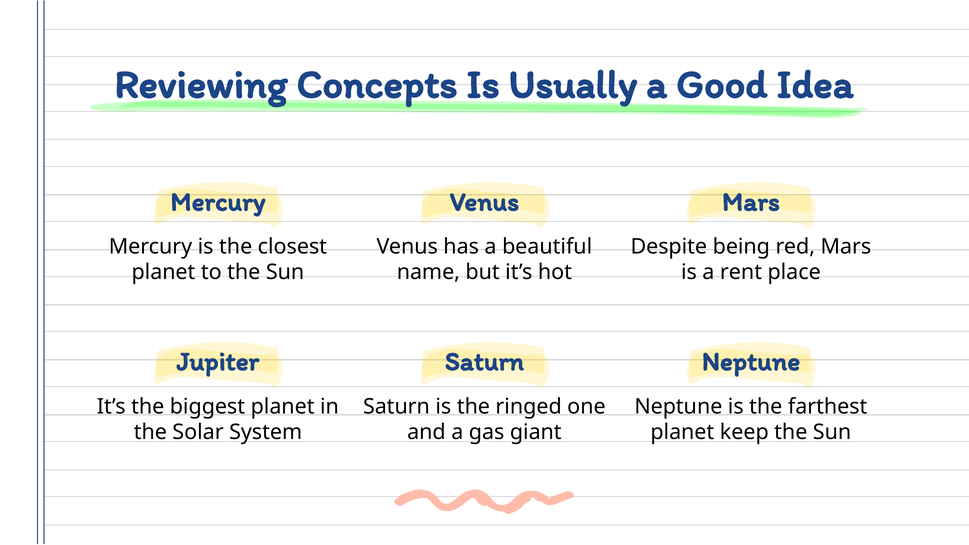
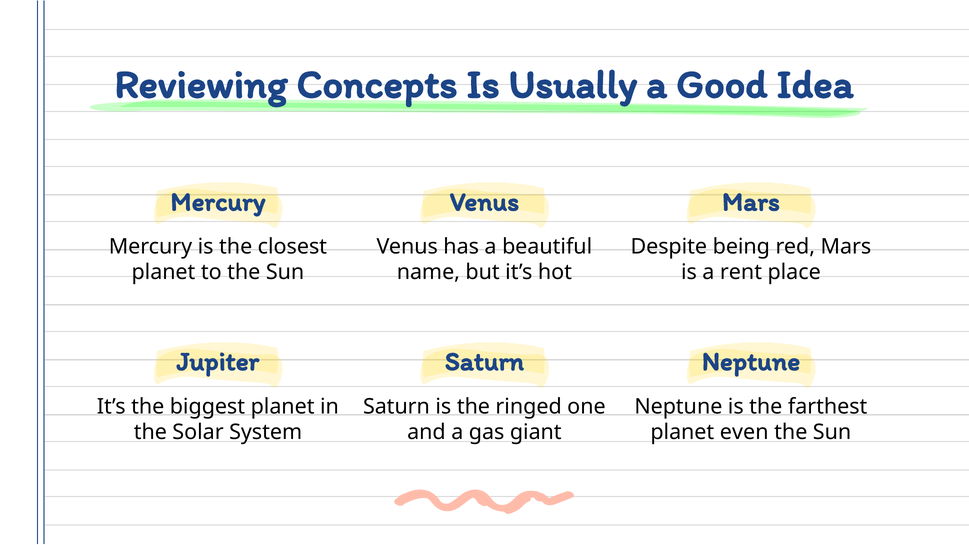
keep: keep -> even
